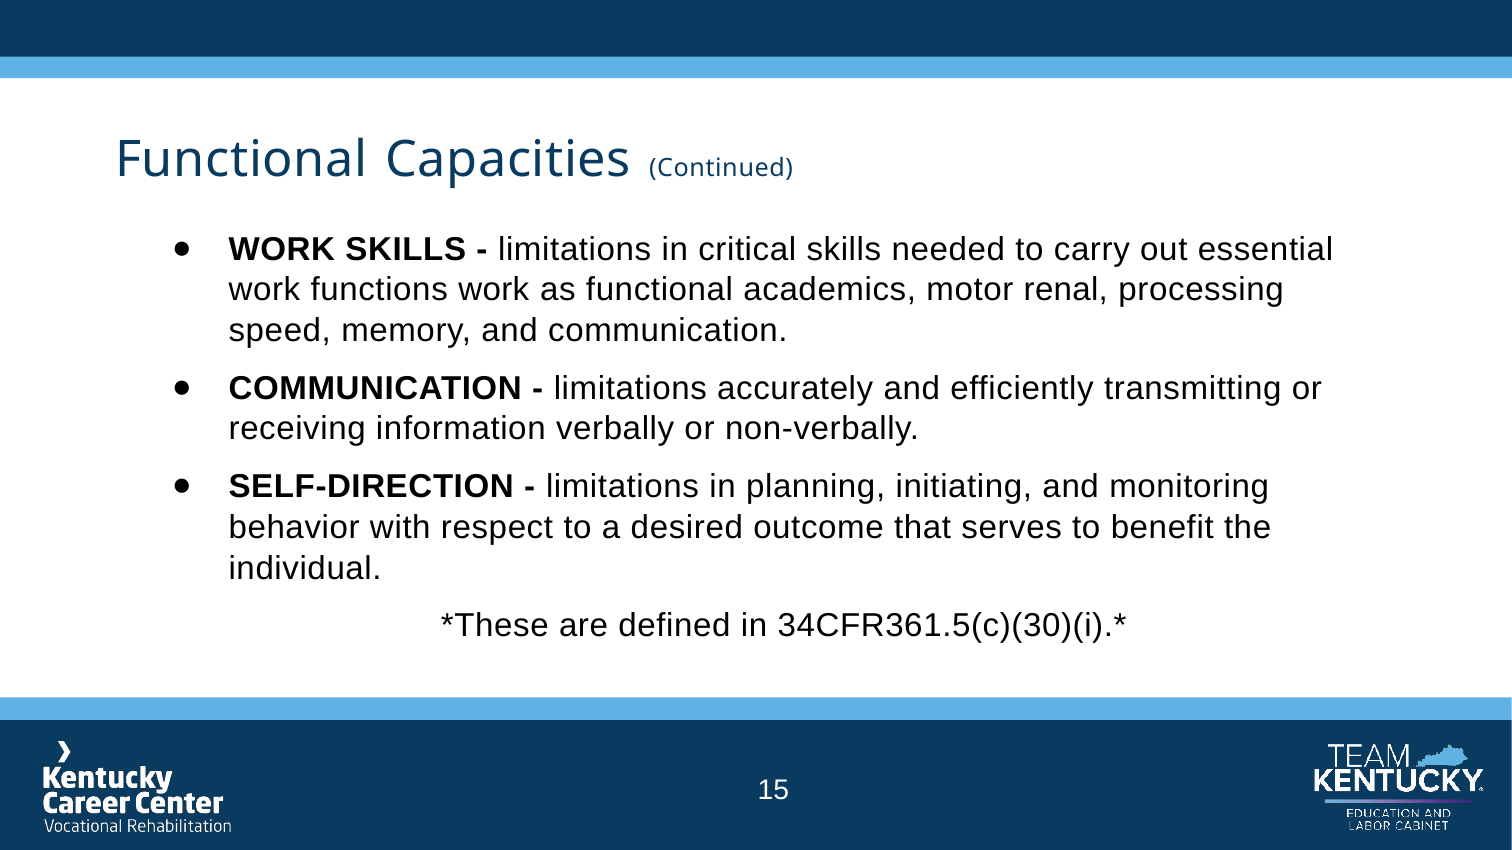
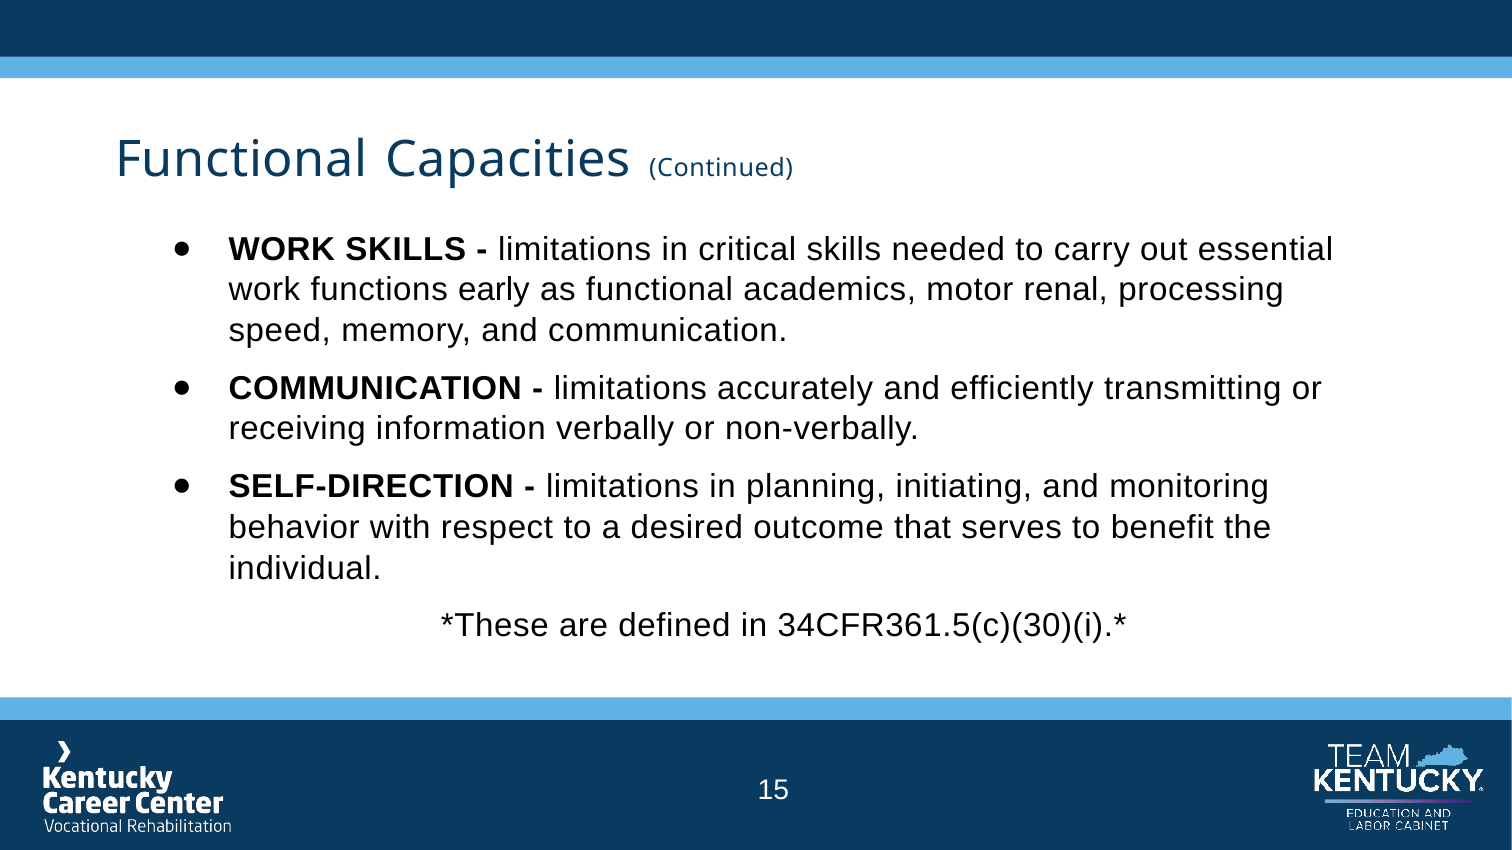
functions work: work -> early
